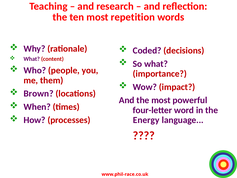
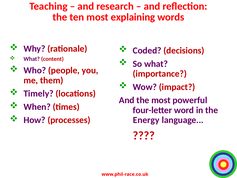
repetition: repetition -> explaining
Brown: Brown -> Timely
